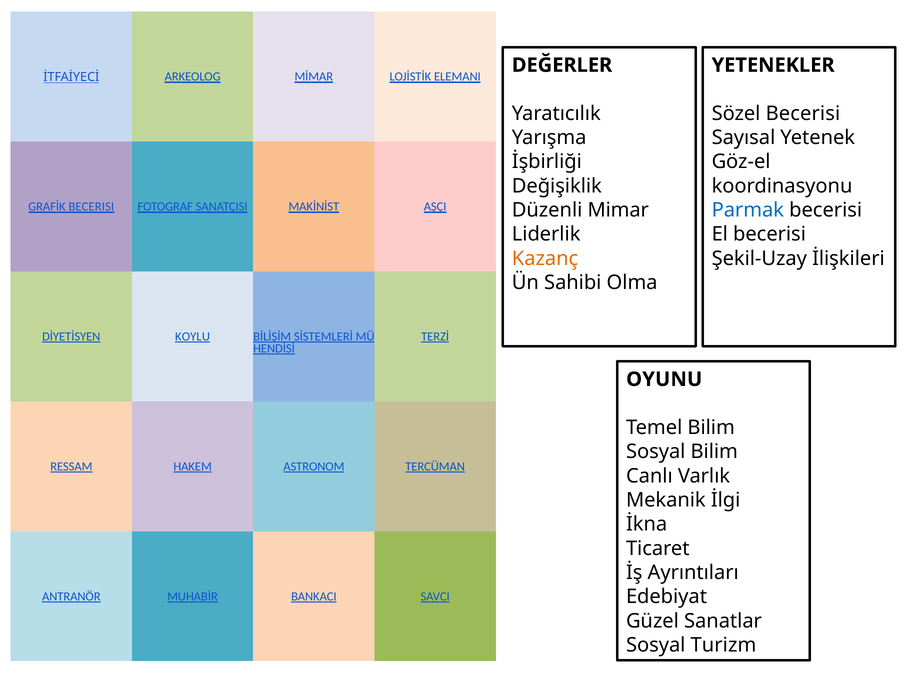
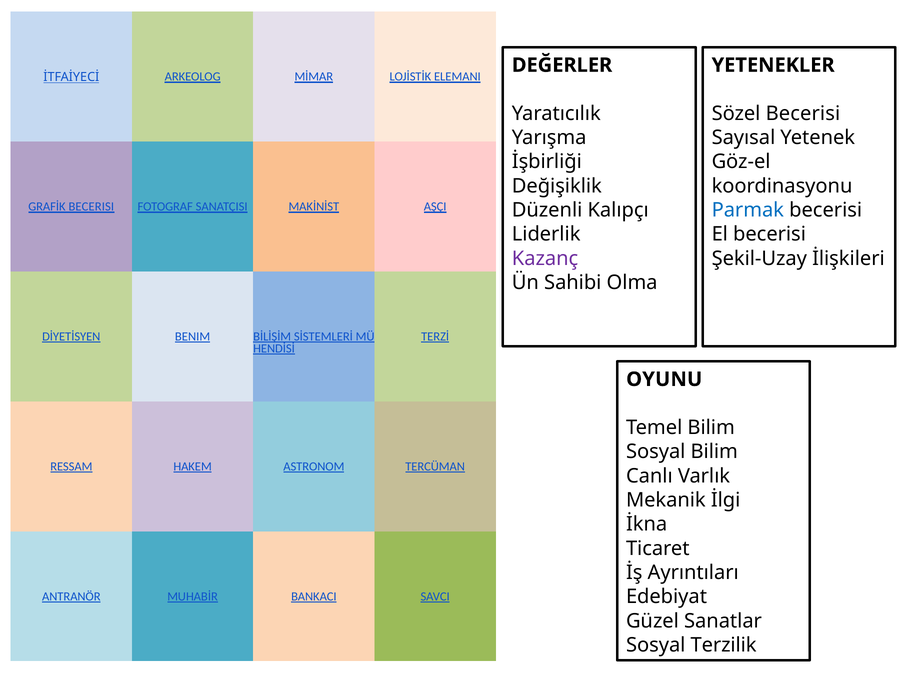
Mimar: Mimar -> Kalıpçı
Kazanç colour: orange -> purple
KOYLU: KOYLU -> BENIM
Turizm: Turizm -> Terzilik
